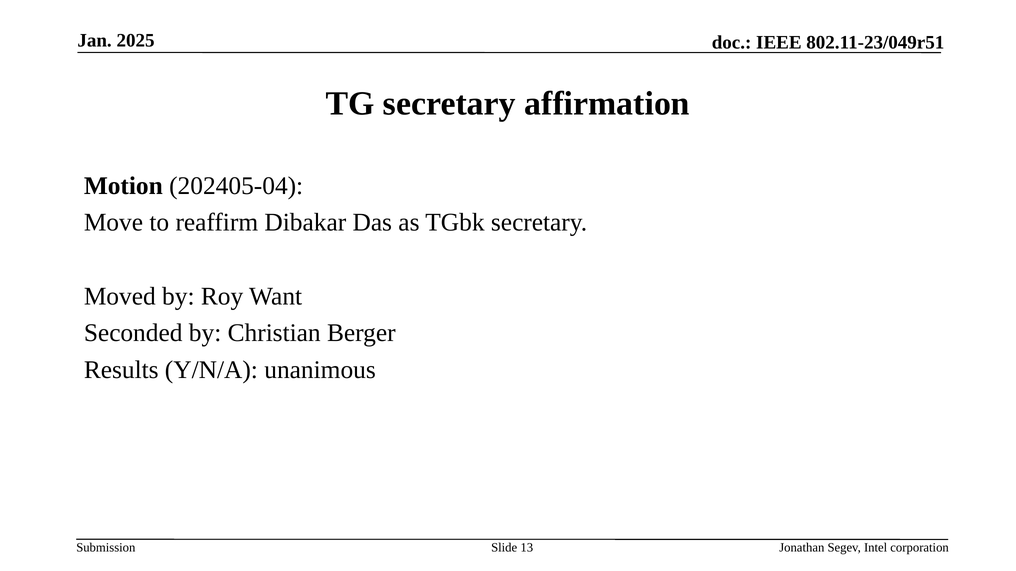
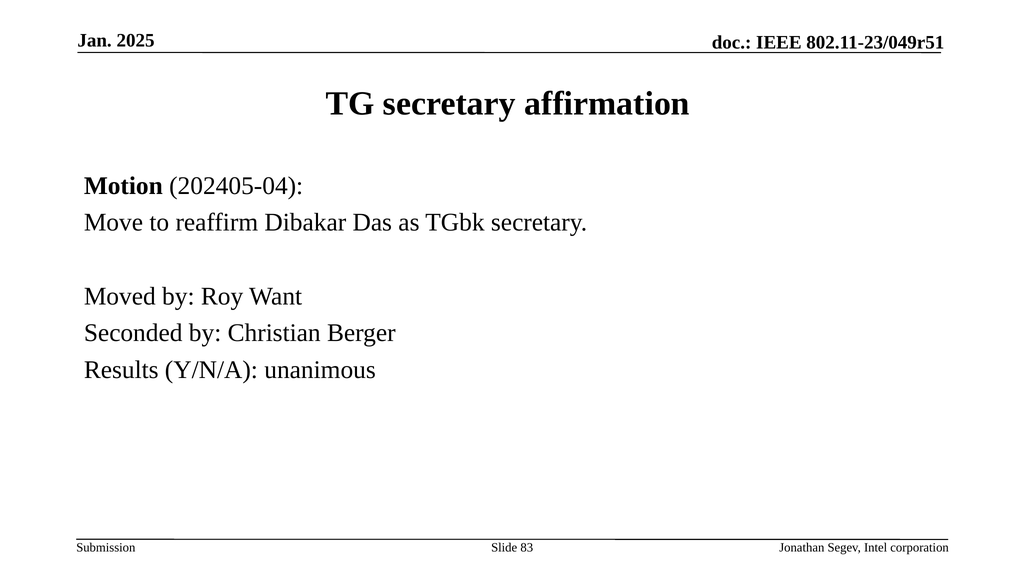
13: 13 -> 83
